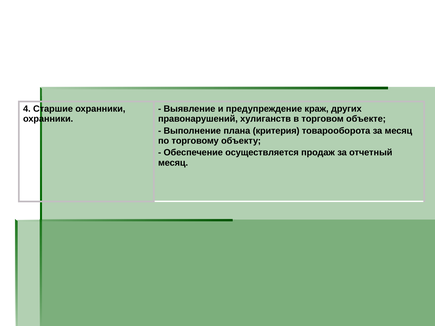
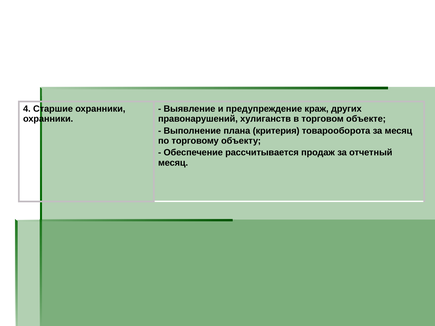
осуществляется: осуществляется -> рассчитывается
